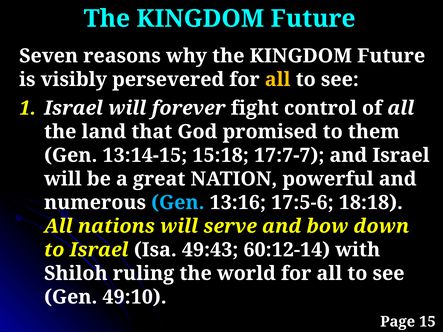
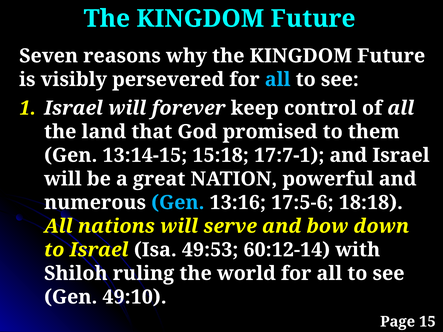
all at (278, 80) colour: yellow -> light blue
fight: fight -> keep
17:7-7: 17:7-7 -> 17:7-1
49:43: 49:43 -> 49:53
